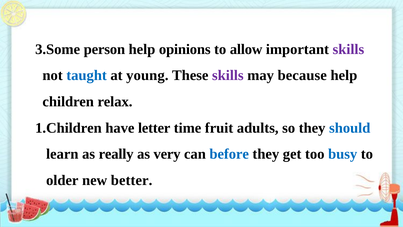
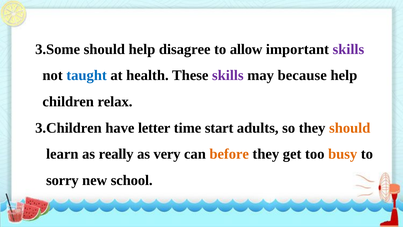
3.Some person: person -> should
opinions: opinions -> disagree
young: young -> health
1.Children: 1.Children -> 3.Children
fruit: fruit -> start
should at (350, 128) colour: blue -> orange
before colour: blue -> orange
busy colour: blue -> orange
older: older -> sorry
better: better -> school
